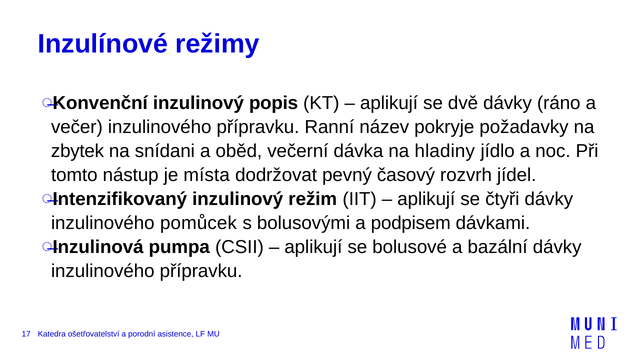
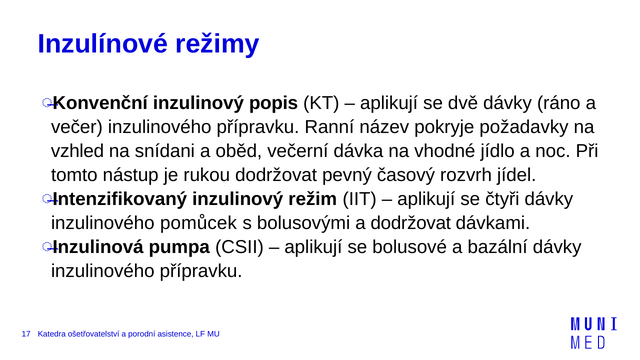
zbytek: zbytek -> vzhled
hladiny: hladiny -> vhodné
místa: místa -> rukou
a podpisem: podpisem -> dodržovat
